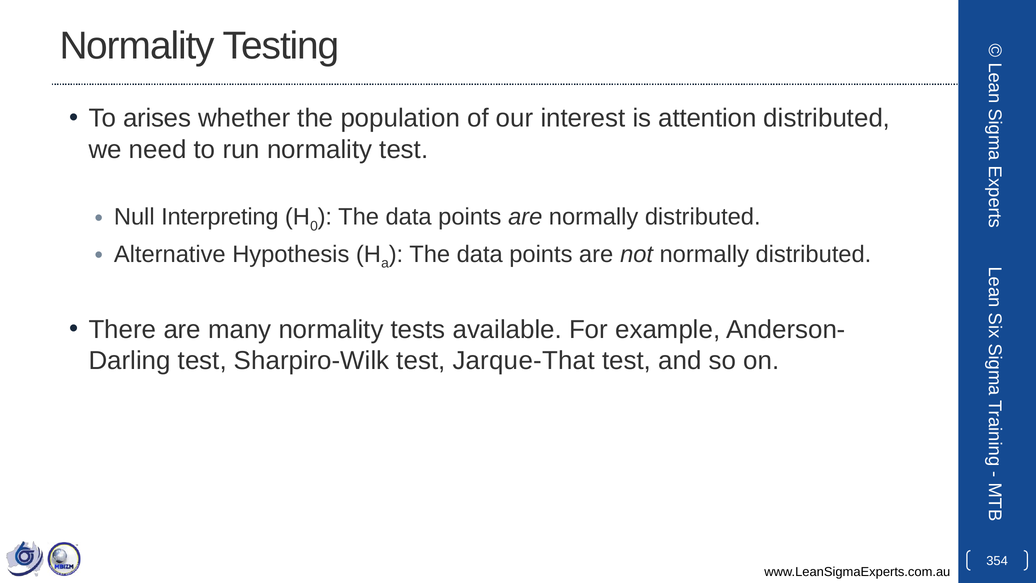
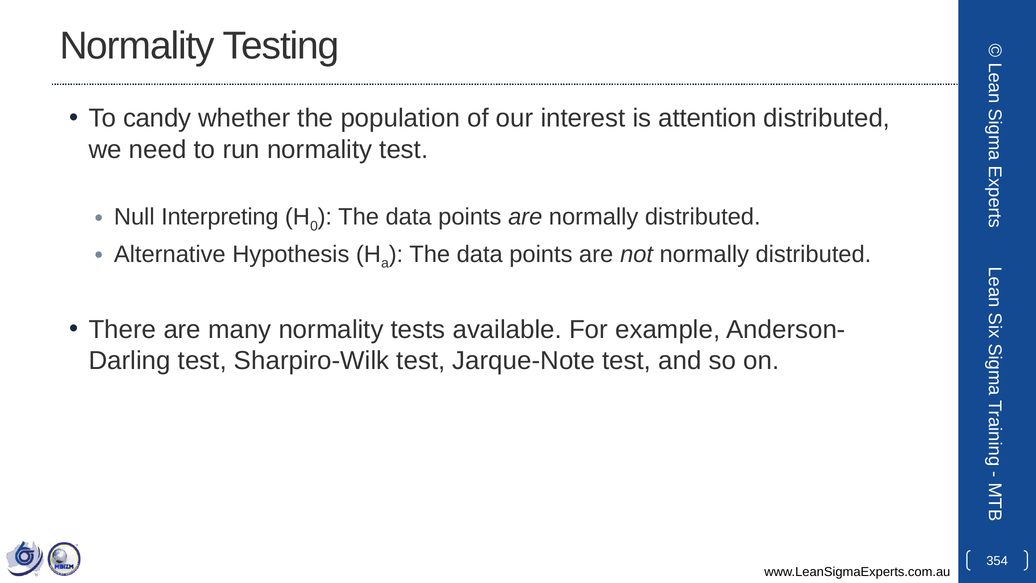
arises: arises -> candy
Jarque-That: Jarque-That -> Jarque-Note
